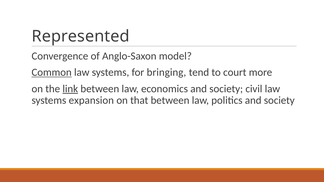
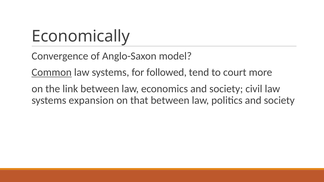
Represented: Represented -> Economically
bringing: bringing -> followed
link underline: present -> none
